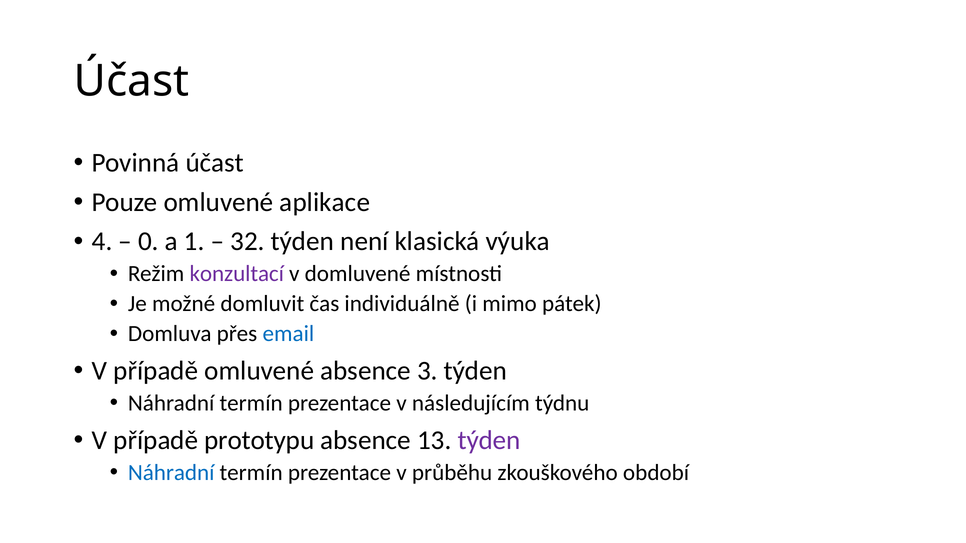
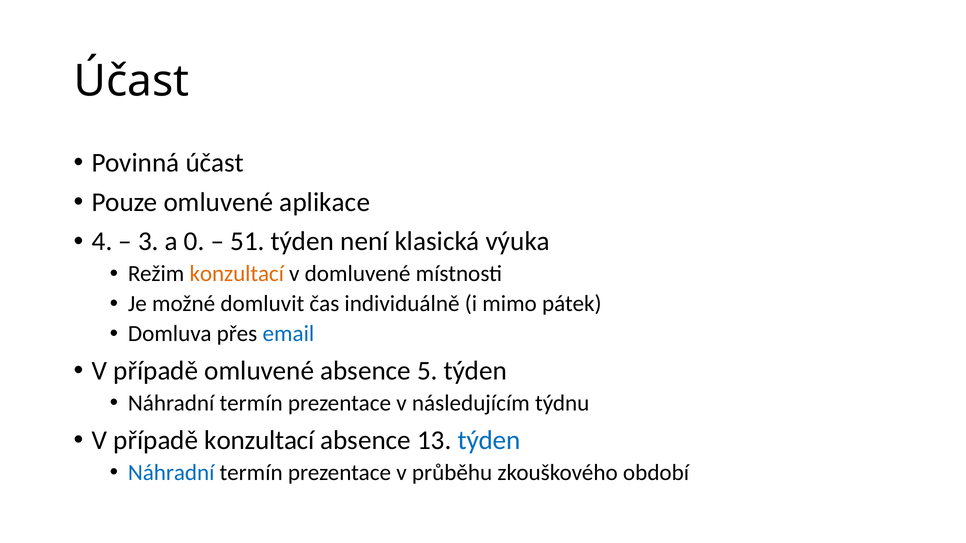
0: 0 -> 3
1: 1 -> 0
32: 32 -> 51
konzultací at (237, 274) colour: purple -> orange
3: 3 -> 5
případě prototypu: prototypu -> konzultací
týden at (489, 441) colour: purple -> blue
